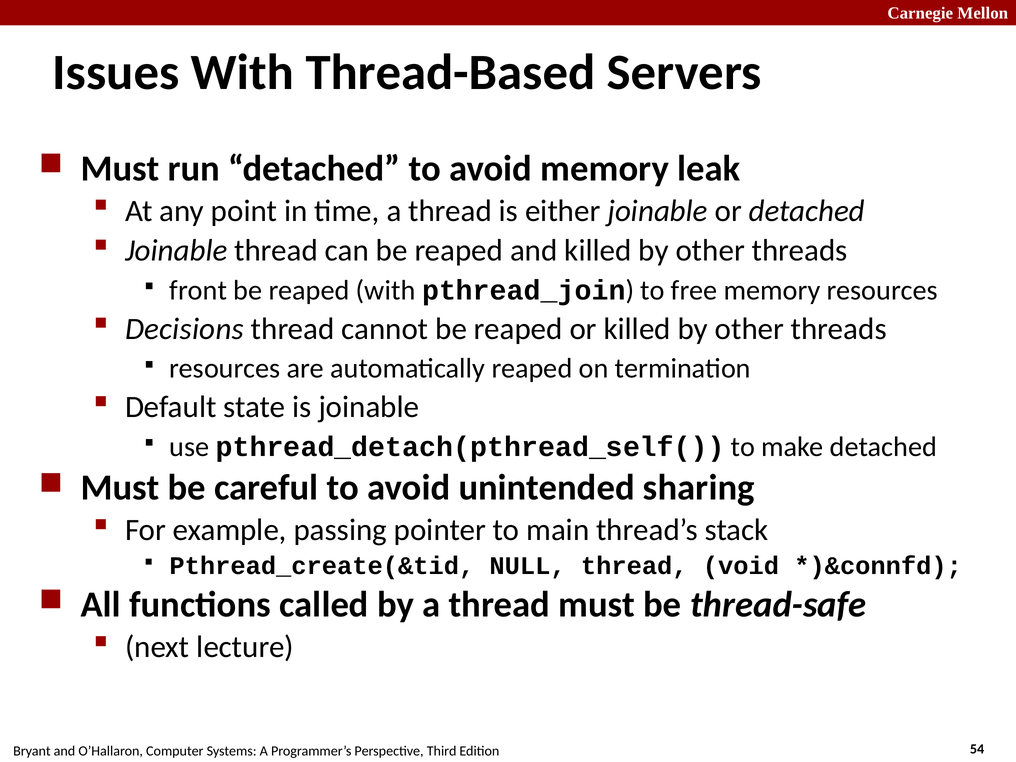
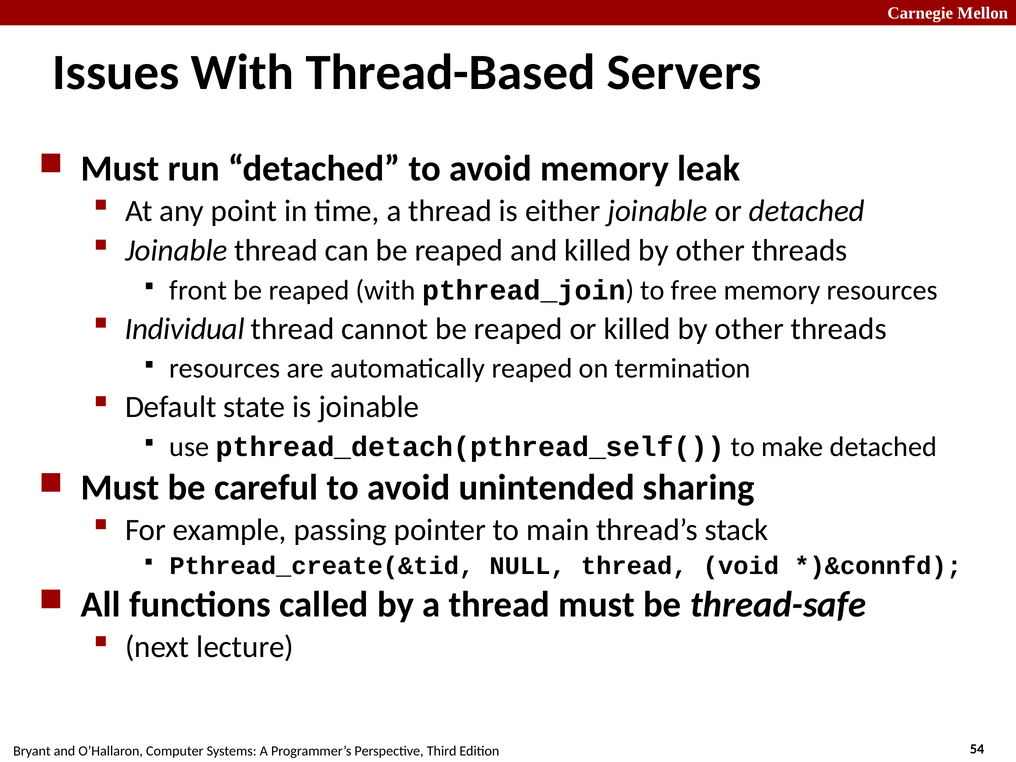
Decisions: Decisions -> Individual
